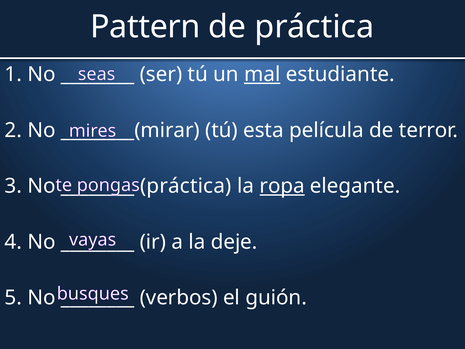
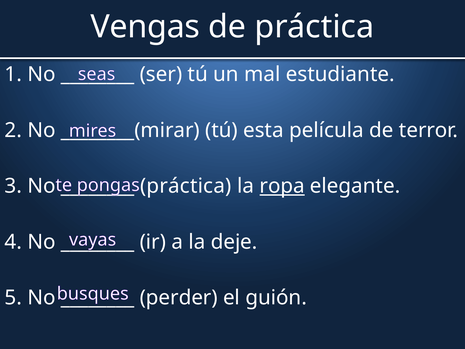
Pattern: Pattern -> Vengas
mal underline: present -> none
verbos: verbos -> perder
